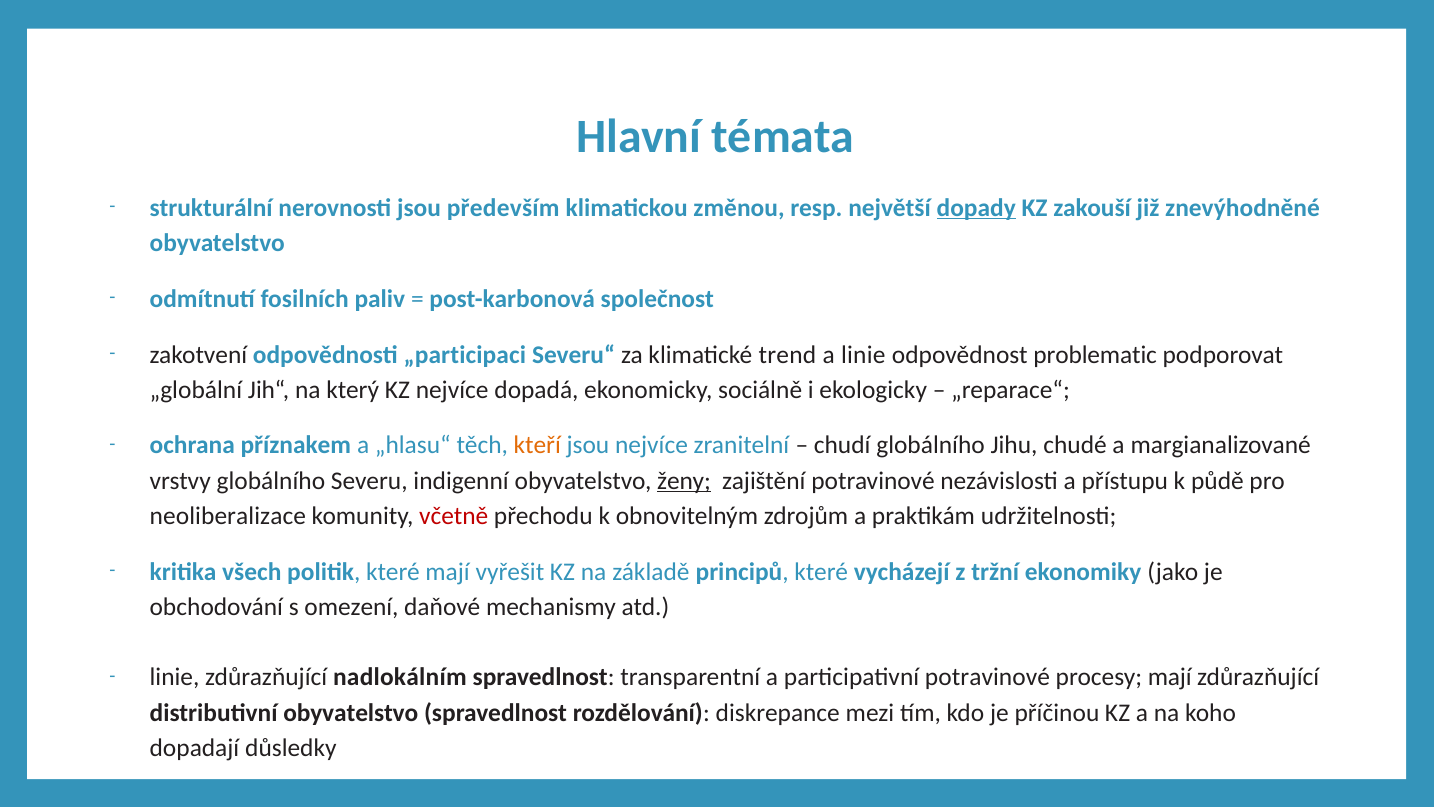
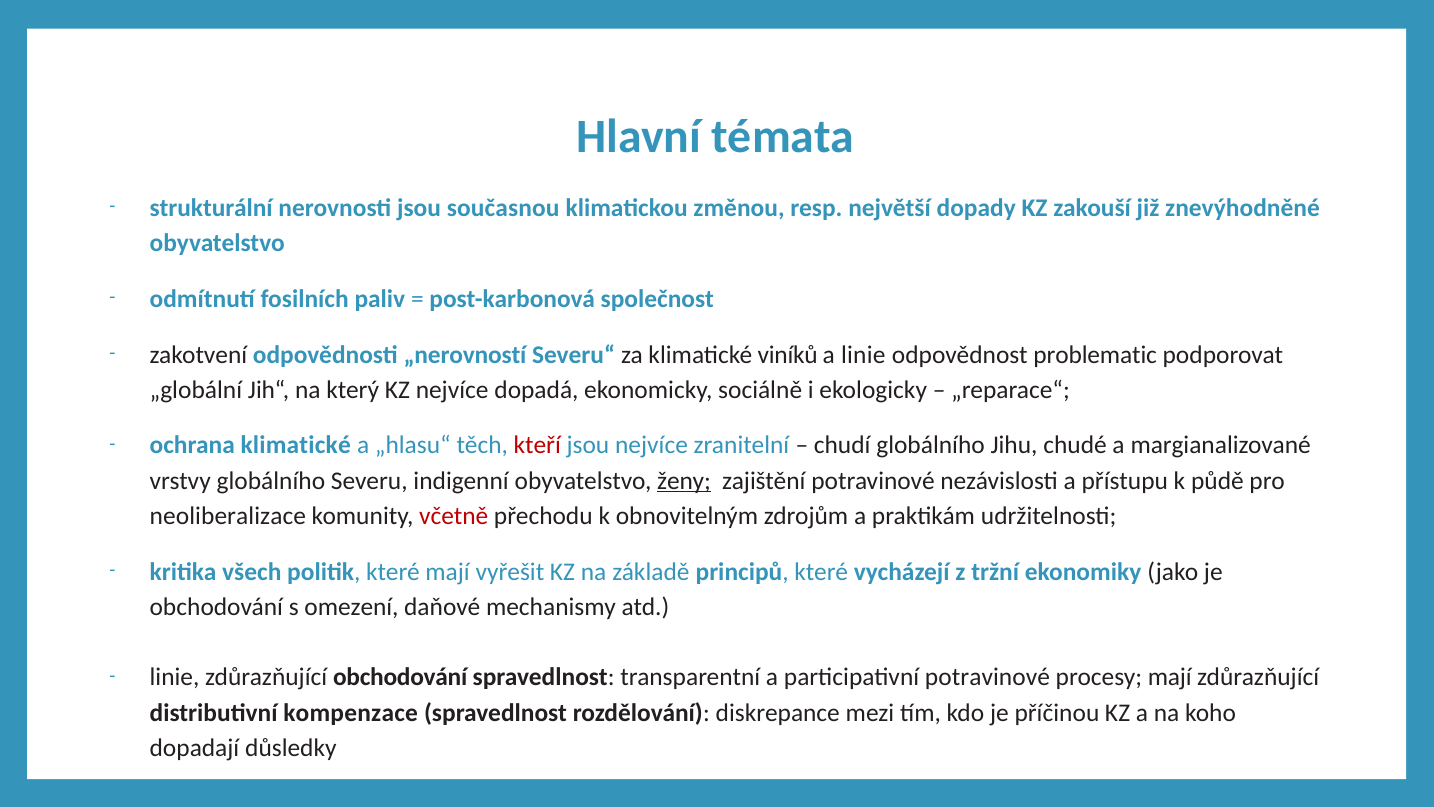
především: především -> současnou
dopady underline: present -> none
„participaci: „participaci -> „nerovností
trend: trend -> viníků
ochrana příznakem: příznakem -> klimatické
kteří colour: orange -> red
zdůrazňující nadlokálním: nadlokálním -> obchodování
distributivní obyvatelstvo: obyvatelstvo -> kompenzace
